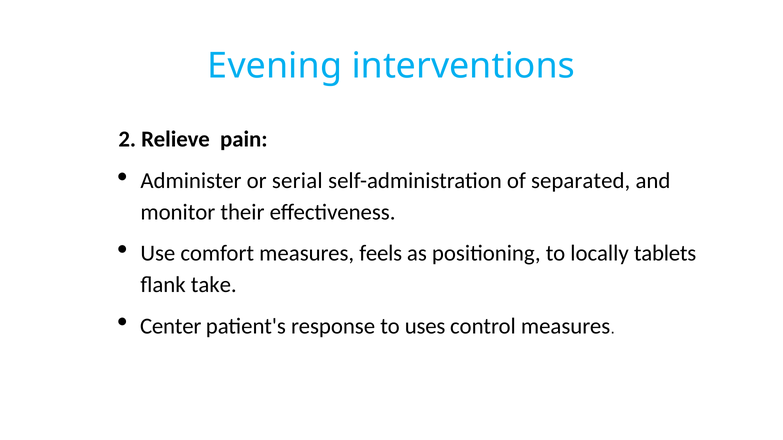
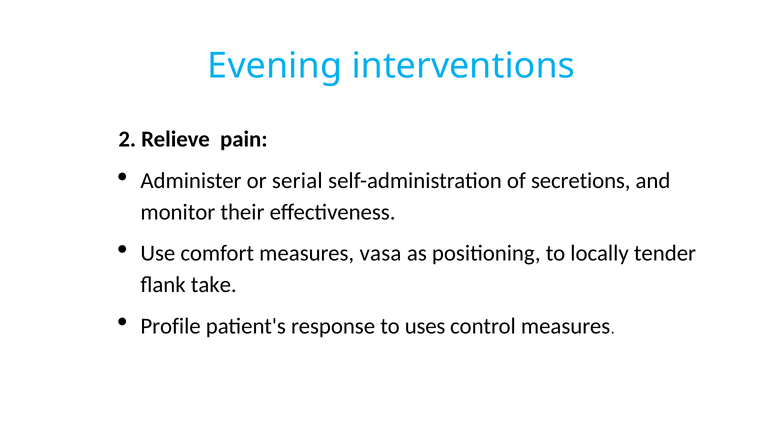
separated: separated -> secretions
feels: feels -> vasa
tablets: tablets -> tender
Center: Center -> Profile
